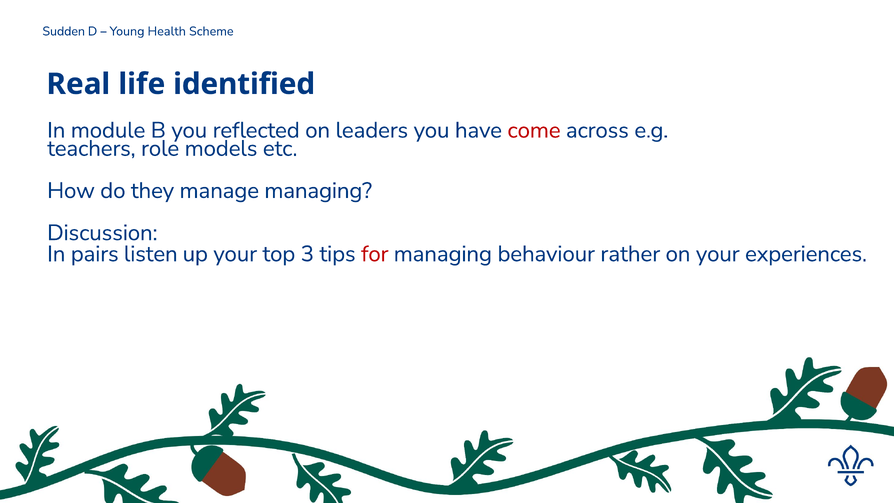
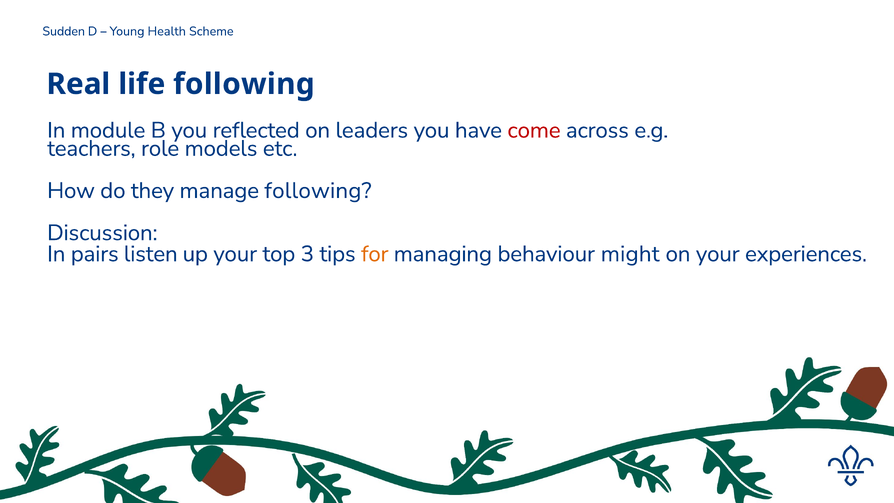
life identified: identified -> following
manage managing: managing -> following
for colour: red -> orange
rather: rather -> might
